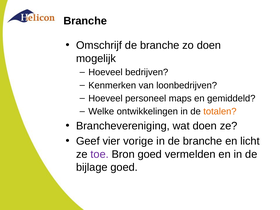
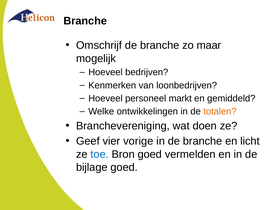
zo doen: doen -> maar
maps: maps -> markt
toe colour: purple -> blue
